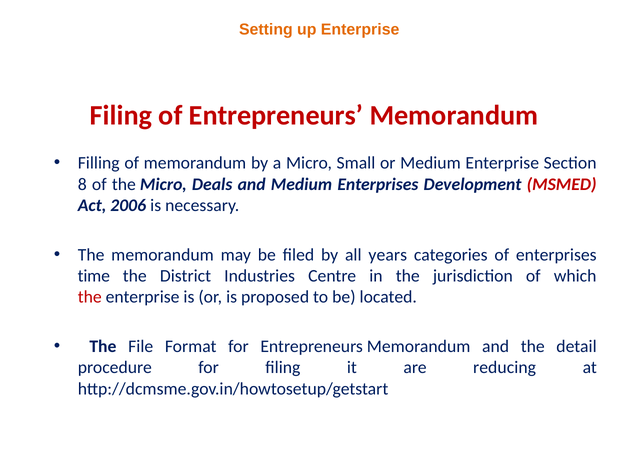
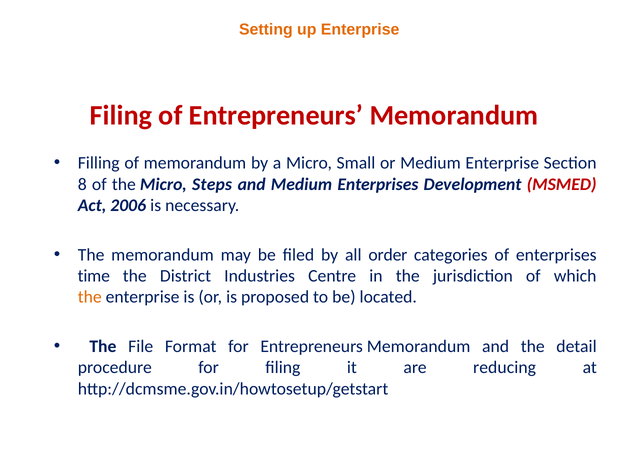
Deals: Deals -> Steps
years: years -> order
the at (90, 297) colour: red -> orange
